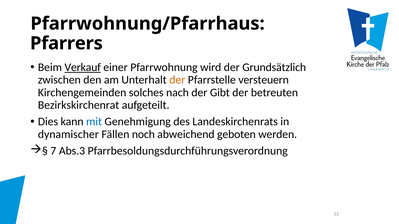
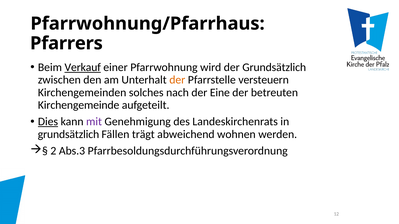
Gibt: Gibt -> Eine
Bezirkskirchenrat: Bezirkskirchenrat -> Kirchengemeinde
Dies underline: none -> present
mit colour: blue -> purple
dynamischer at (68, 134): dynamischer -> grundsätzlich
noch: noch -> trägt
geboten: geboten -> wohnen
7: 7 -> 2
